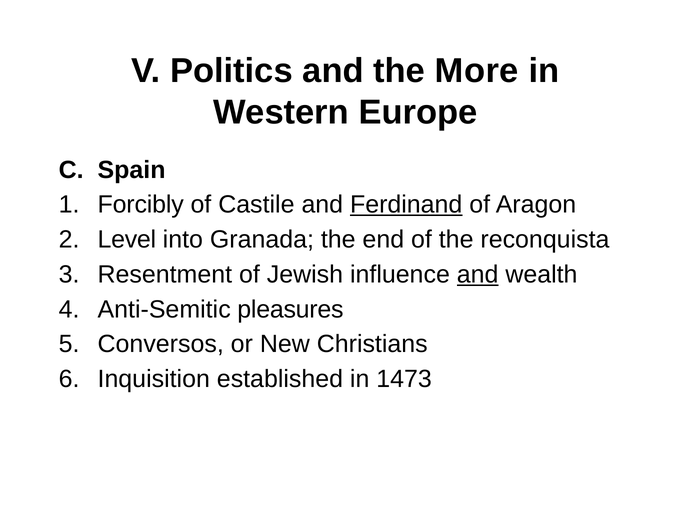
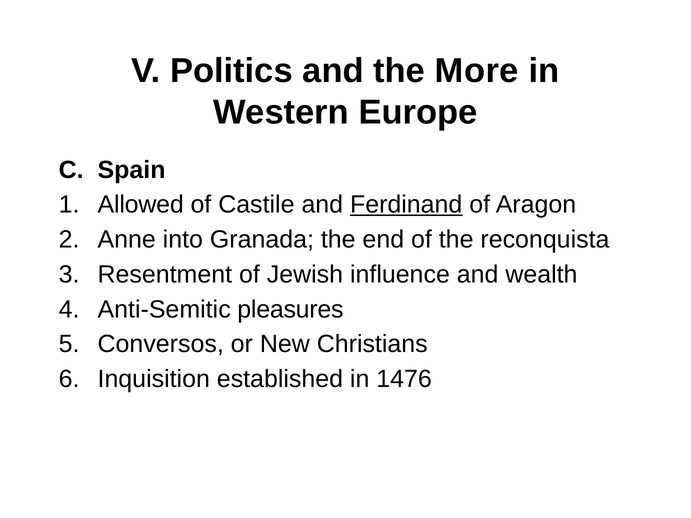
Forcibly: Forcibly -> Allowed
Level: Level -> Anne
and at (478, 275) underline: present -> none
1473: 1473 -> 1476
